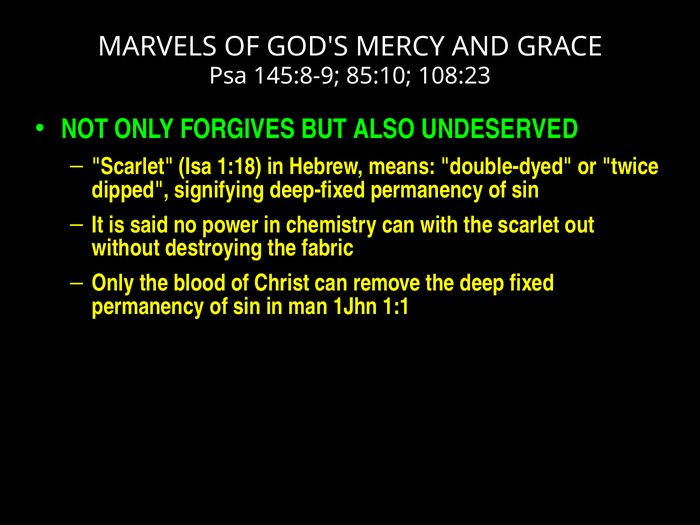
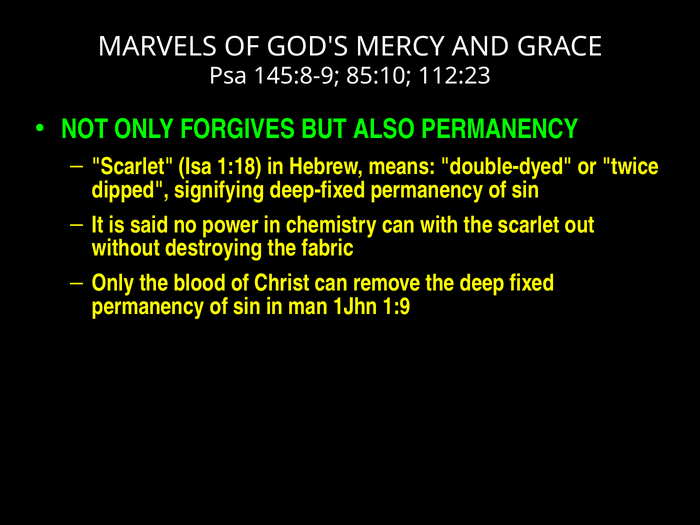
108:23: 108:23 -> 112:23
ALSO UNDESERVED: UNDESERVED -> PERMANENCY
1:1: 1:1 -> 1:9
